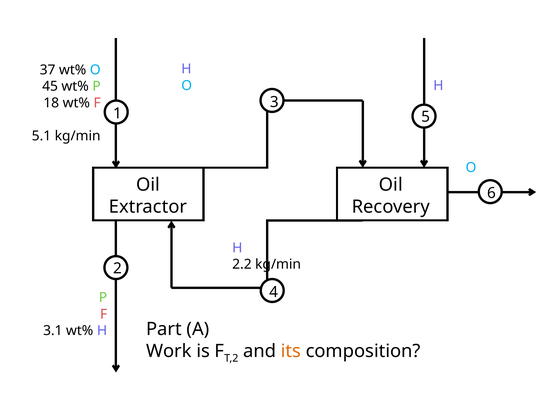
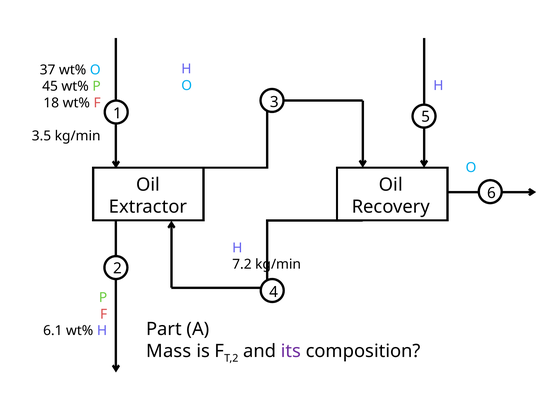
5.1: 5.1 -> 3.5
2.2: 2.2 -> 7.2
3.1: 3.1 -> 6.1
Work: Work -> Mass
its colour: orange -> purple
